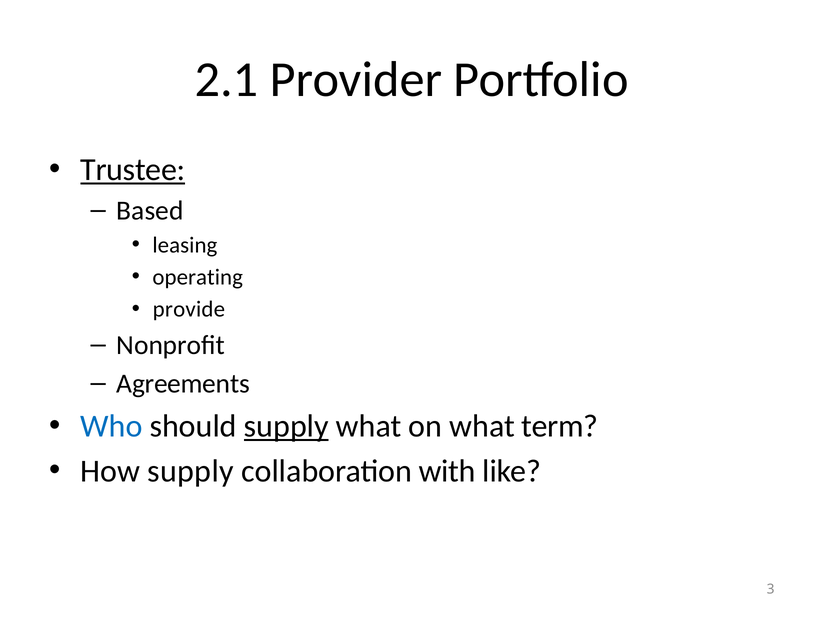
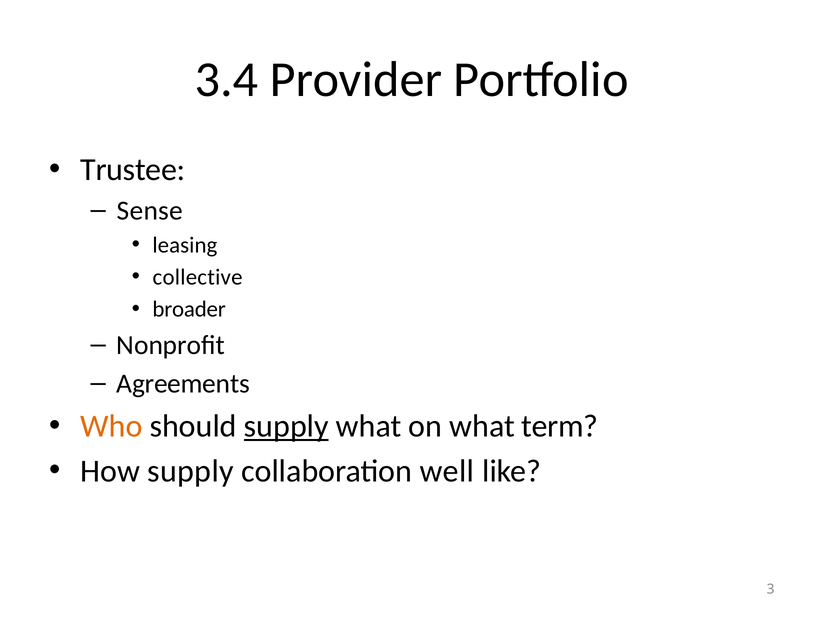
2.1: 2.1 -> 3.4
Trustee underline: present -> none
Based: Based -> Sense
operating: operating -> collective
provide: provide -> broader
Who colour: blue -> orange
with: with -> well
